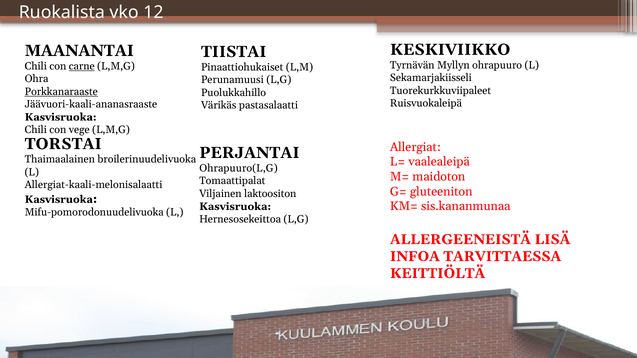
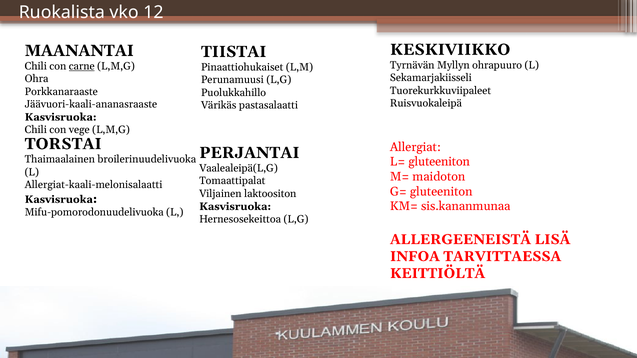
Porkkanaraaste underline: present -> none
L= vaalealeipä: vaalealeipä -> gluteeniton
Ohrapuuro(L,G: Ohrapuuro(L,G -> Vaalealeipä(L,G
